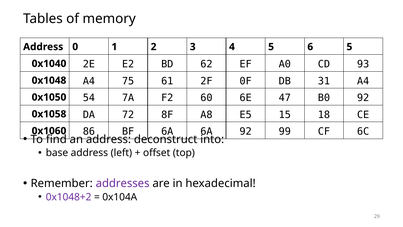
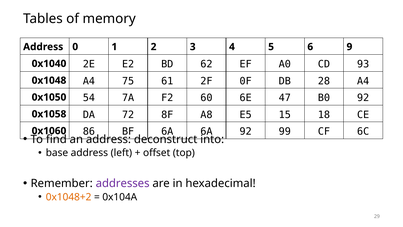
6 5: 5 -> 9
31: 31 -> 28
0x1048+2 colour: purple -> orange
